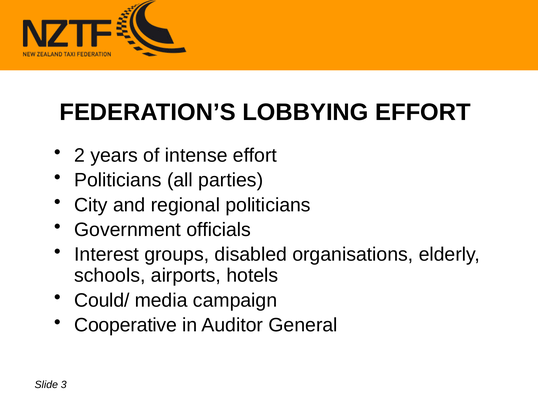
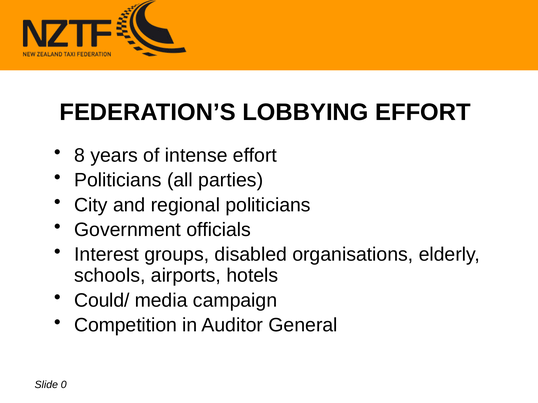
2: 2 -> 8
Cooperative: Cooperative -> Competition
3: 3 -> 0
